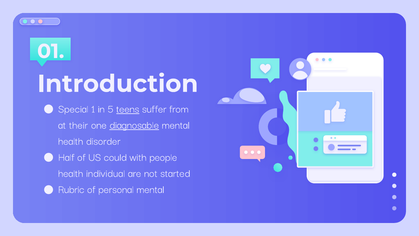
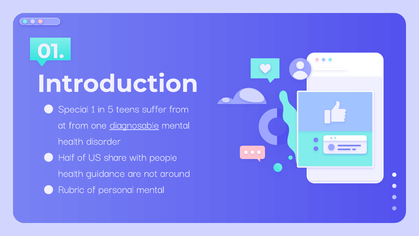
teens underline: present -> none
at their: their -> from
could: could -> share
individual: individual -> guidance
started: started -> around
